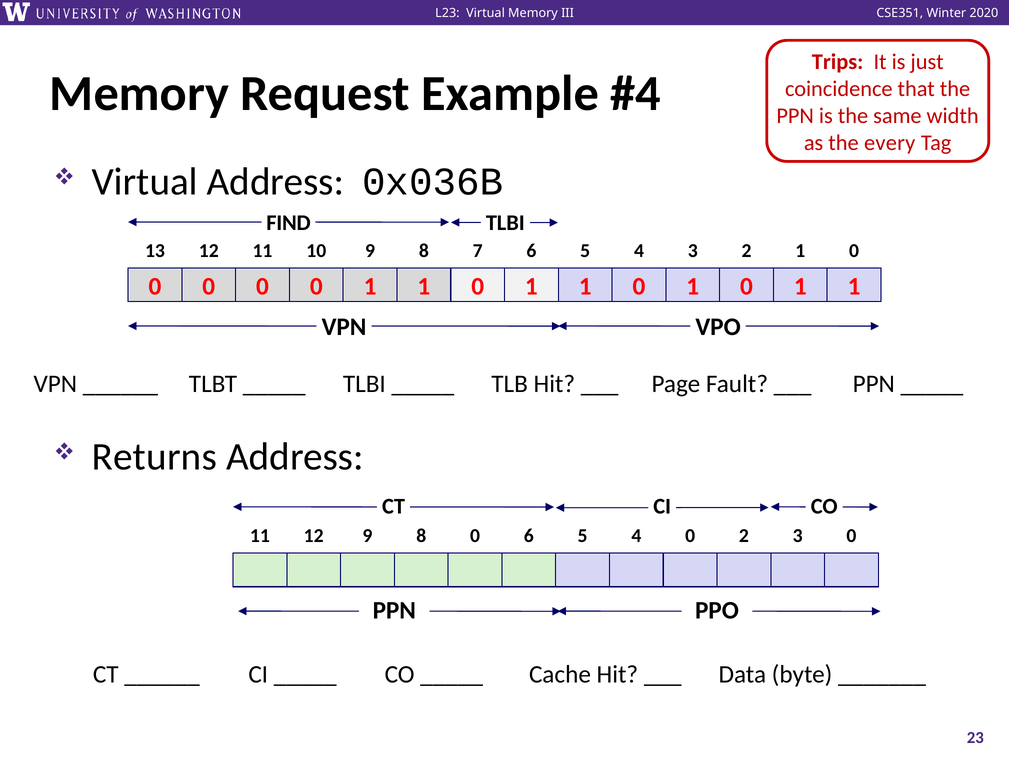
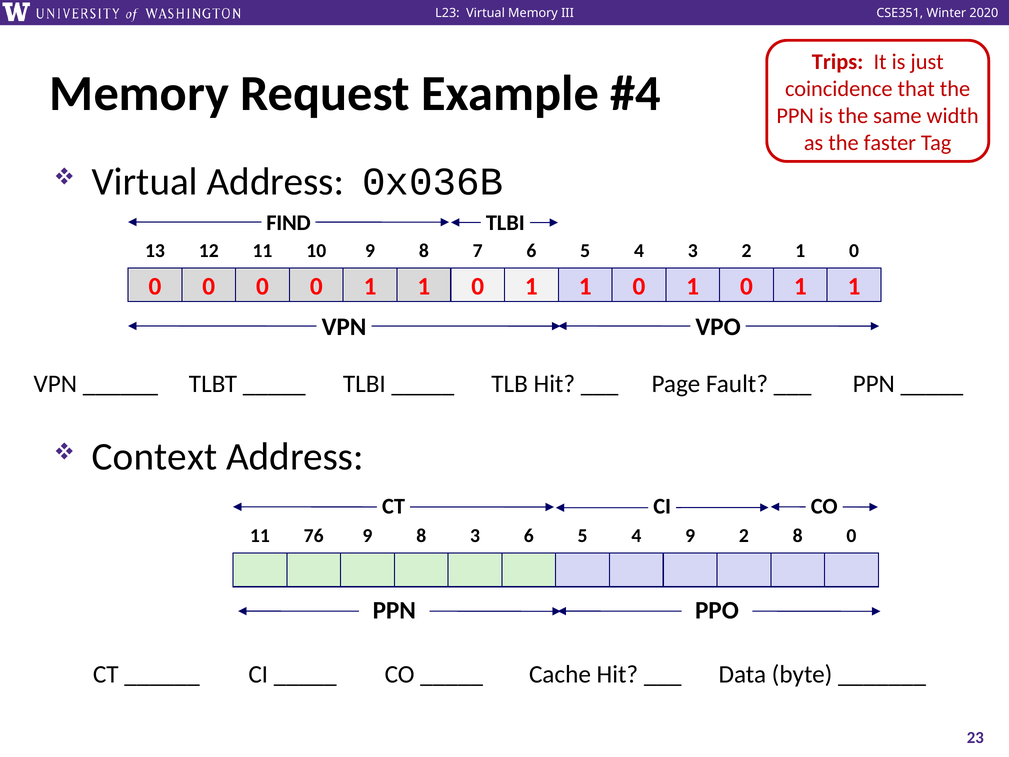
every: every -> faster
Returns: Returns -> Context
11 12: 12 -> 76
9 8 0: 0 -> 3
4 0: 0 -> 9
2 3: 3 -> 8
